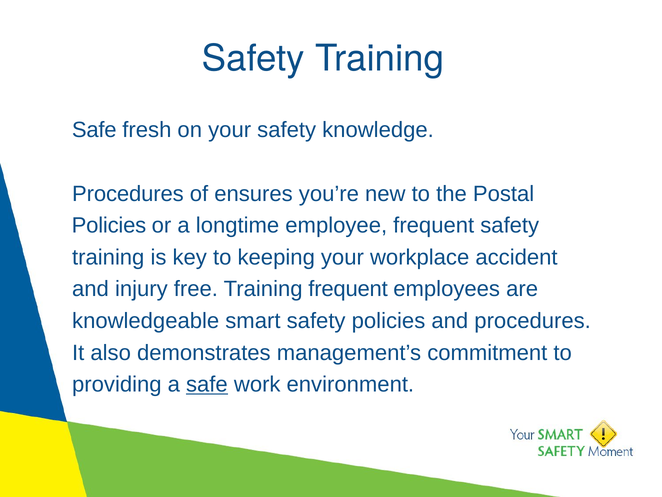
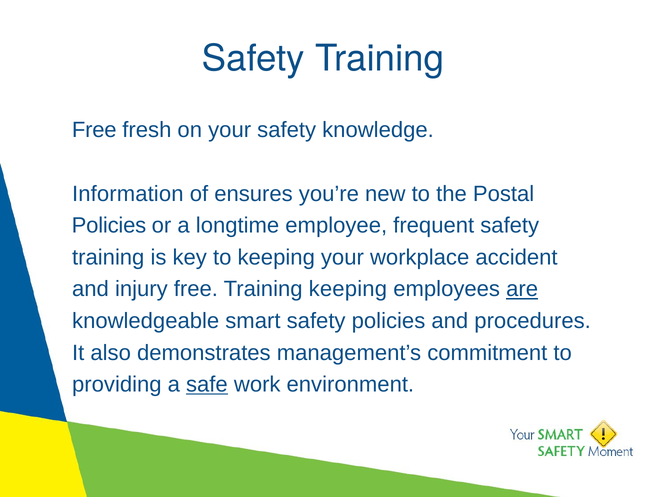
Safe at (94, 130): Safe -> Free
Procedures at (128, 194): Procedures -> Information
Training frequent: frequent -> keeping
are underline: none -> present
